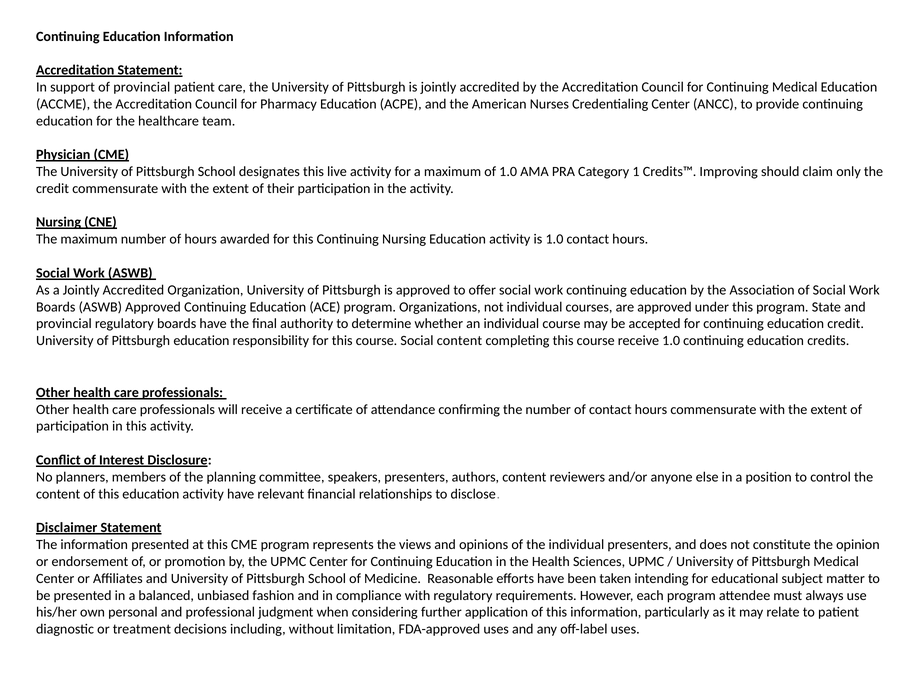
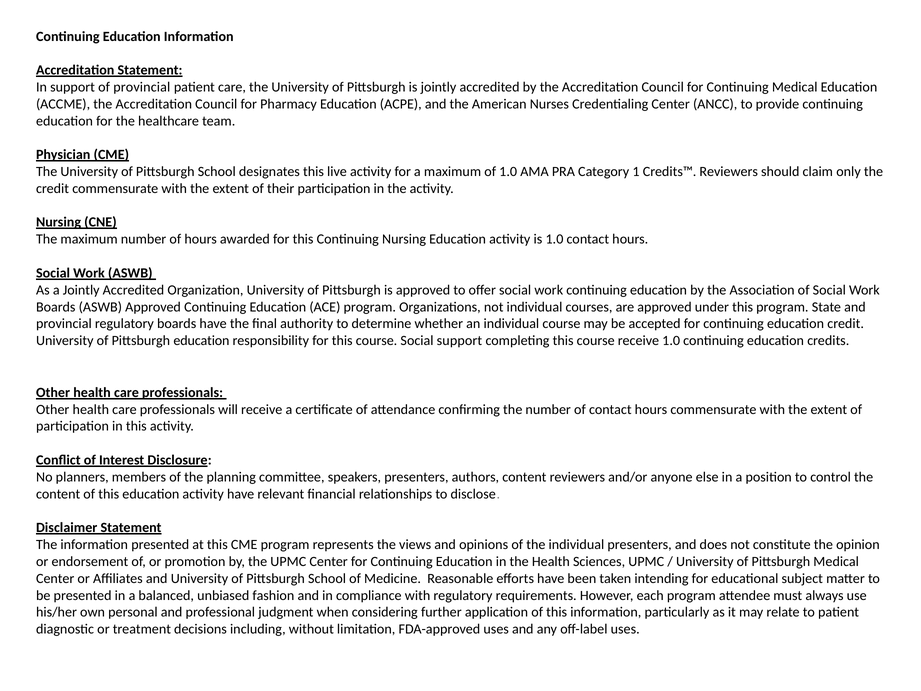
Credits™ Improving: Improving -> Reviewers
Social content: content -> support
